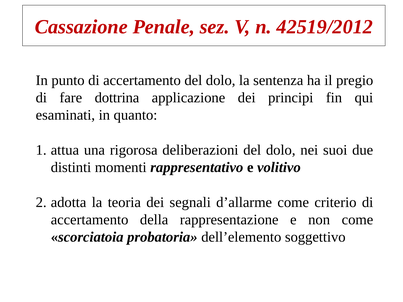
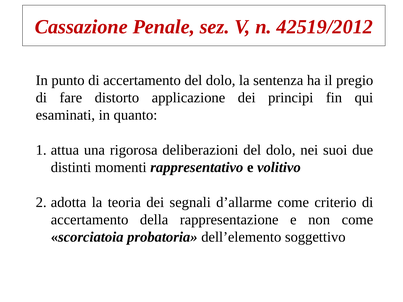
dottrina: dottrina -> distorto
